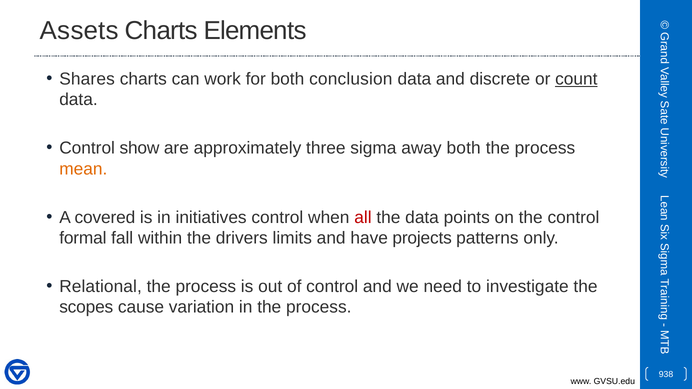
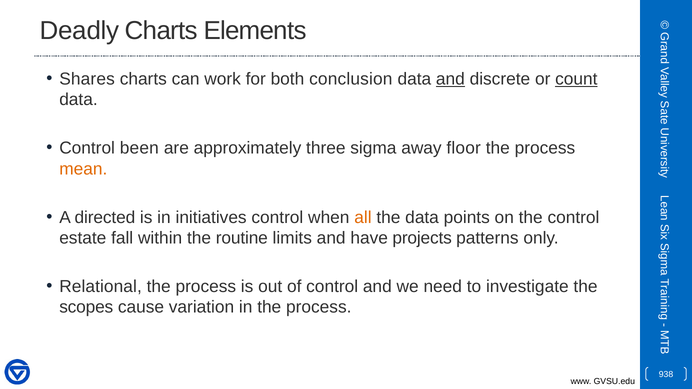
Assets: Assets -> Deadly
and at (450, 79) underline: none -> present
show: show -> been
away both: both -> floor
covered: covered -> directed
all colour: red -> orange
formal: formal -> estate
drivers: drivers -> routine
